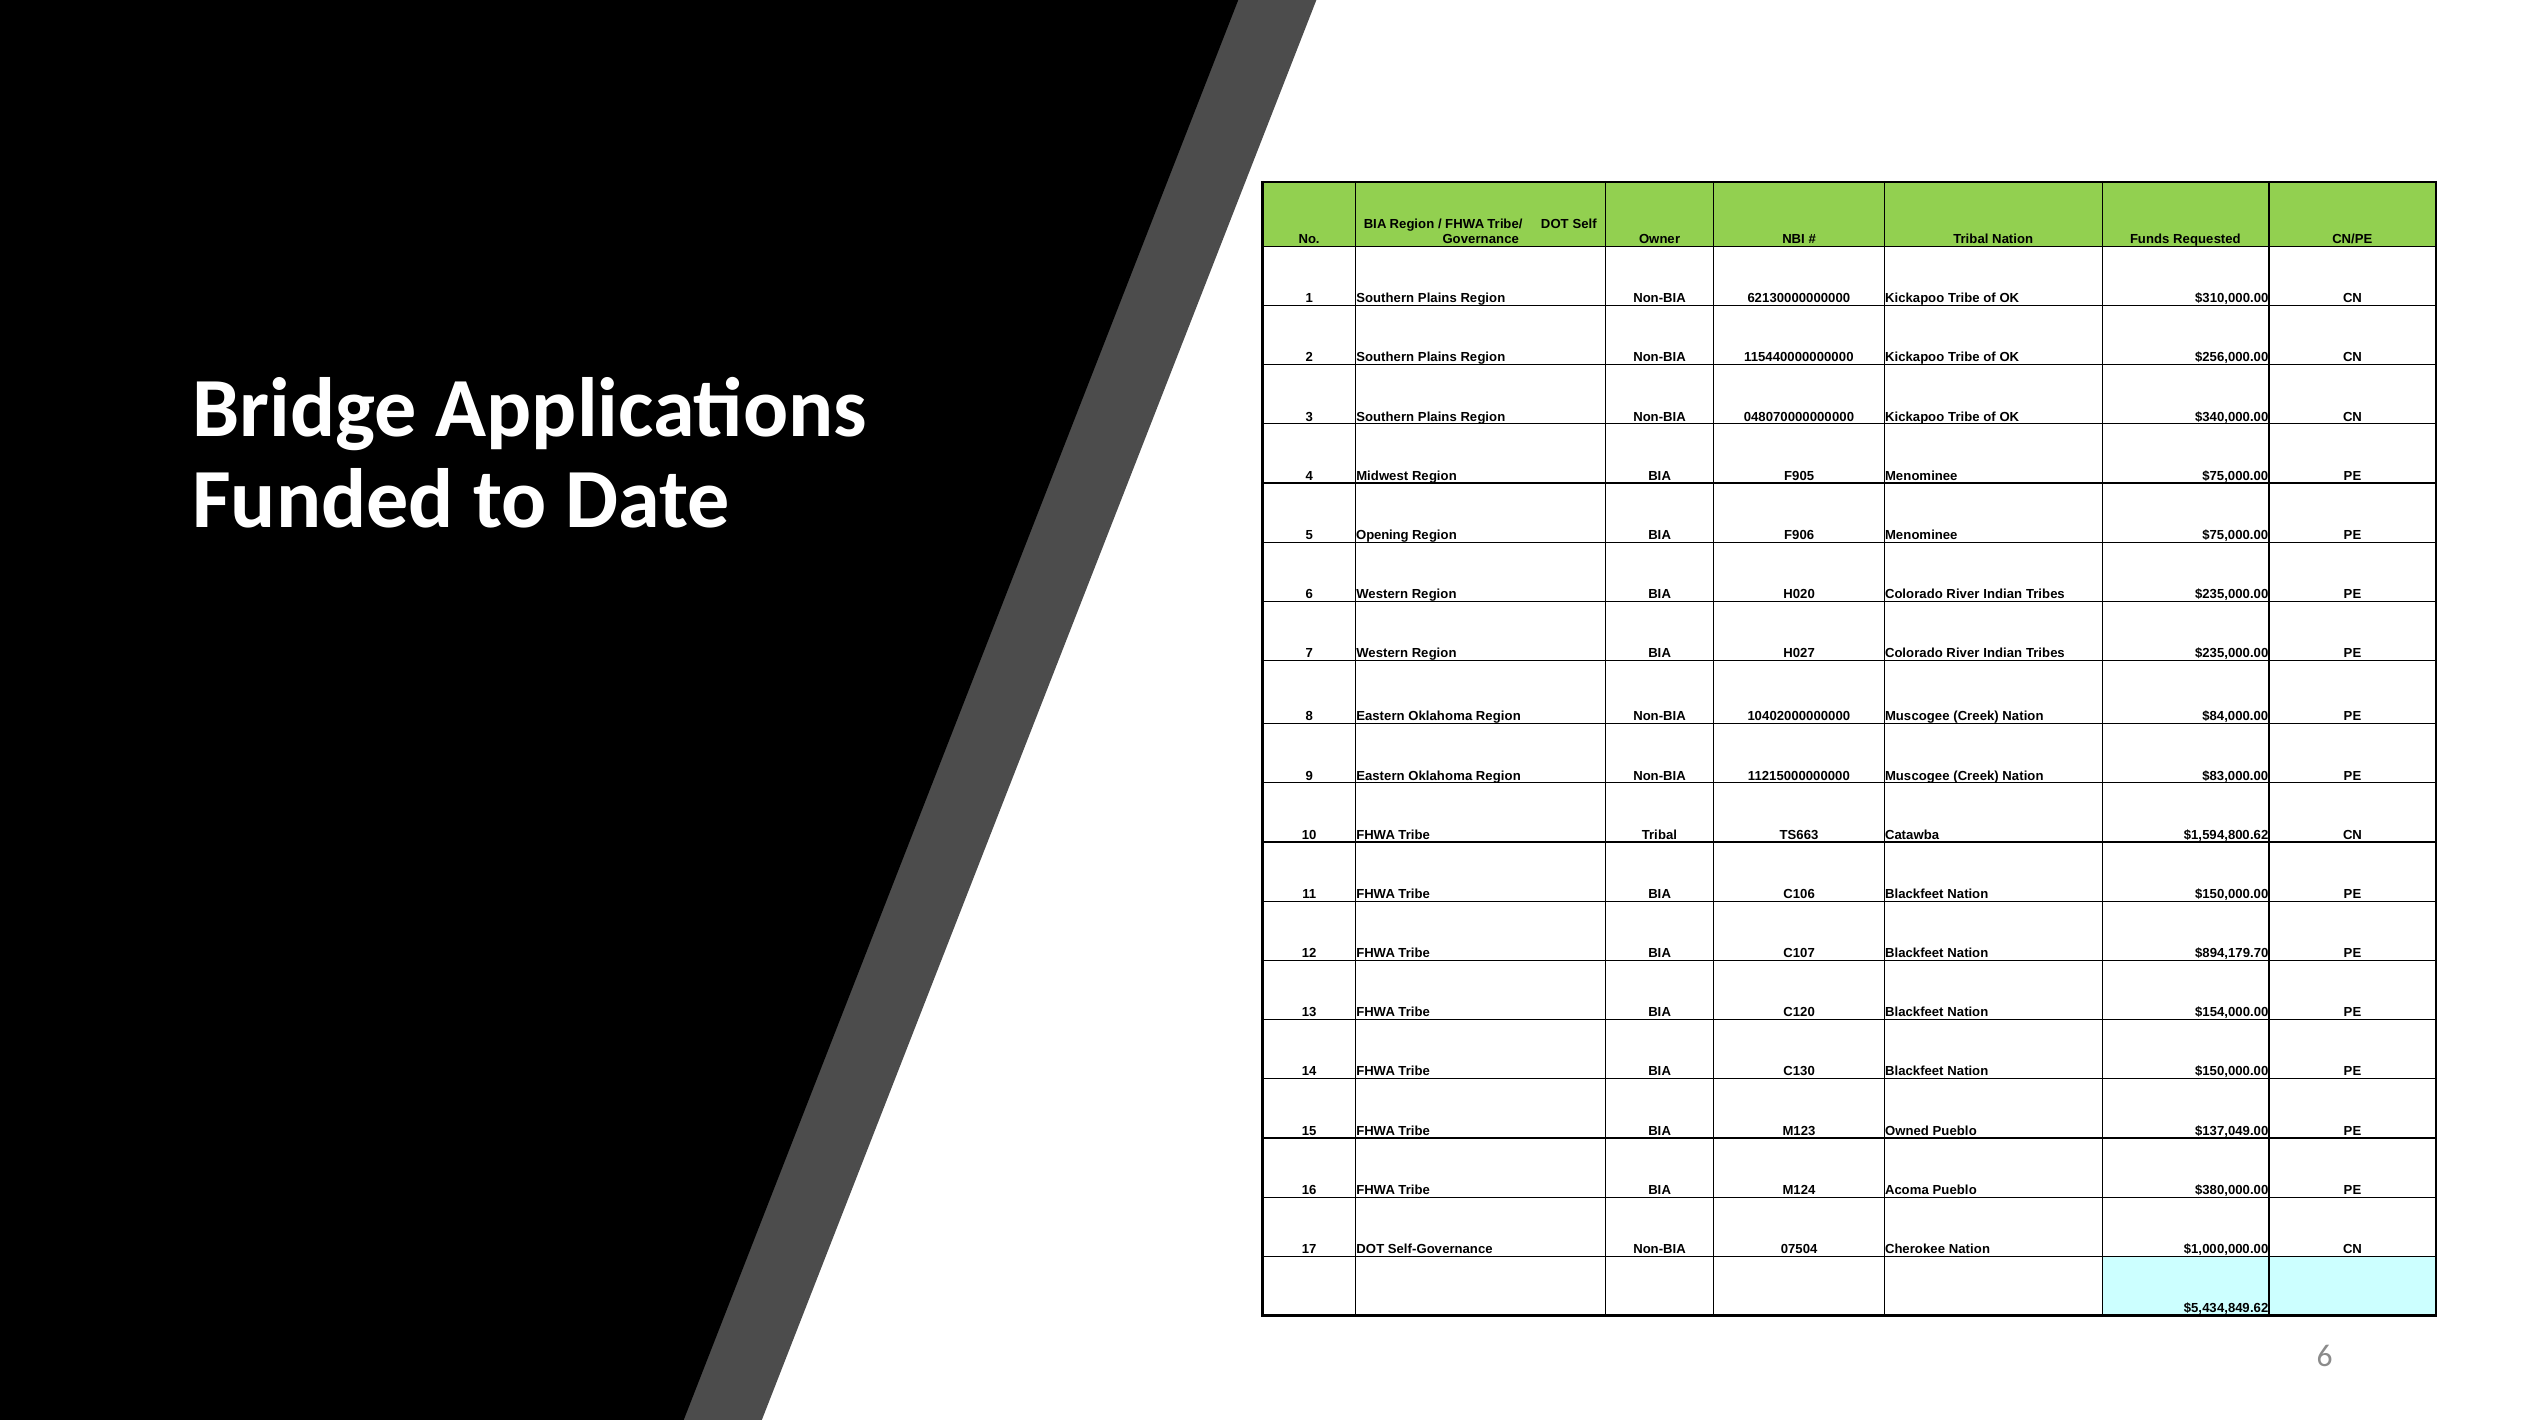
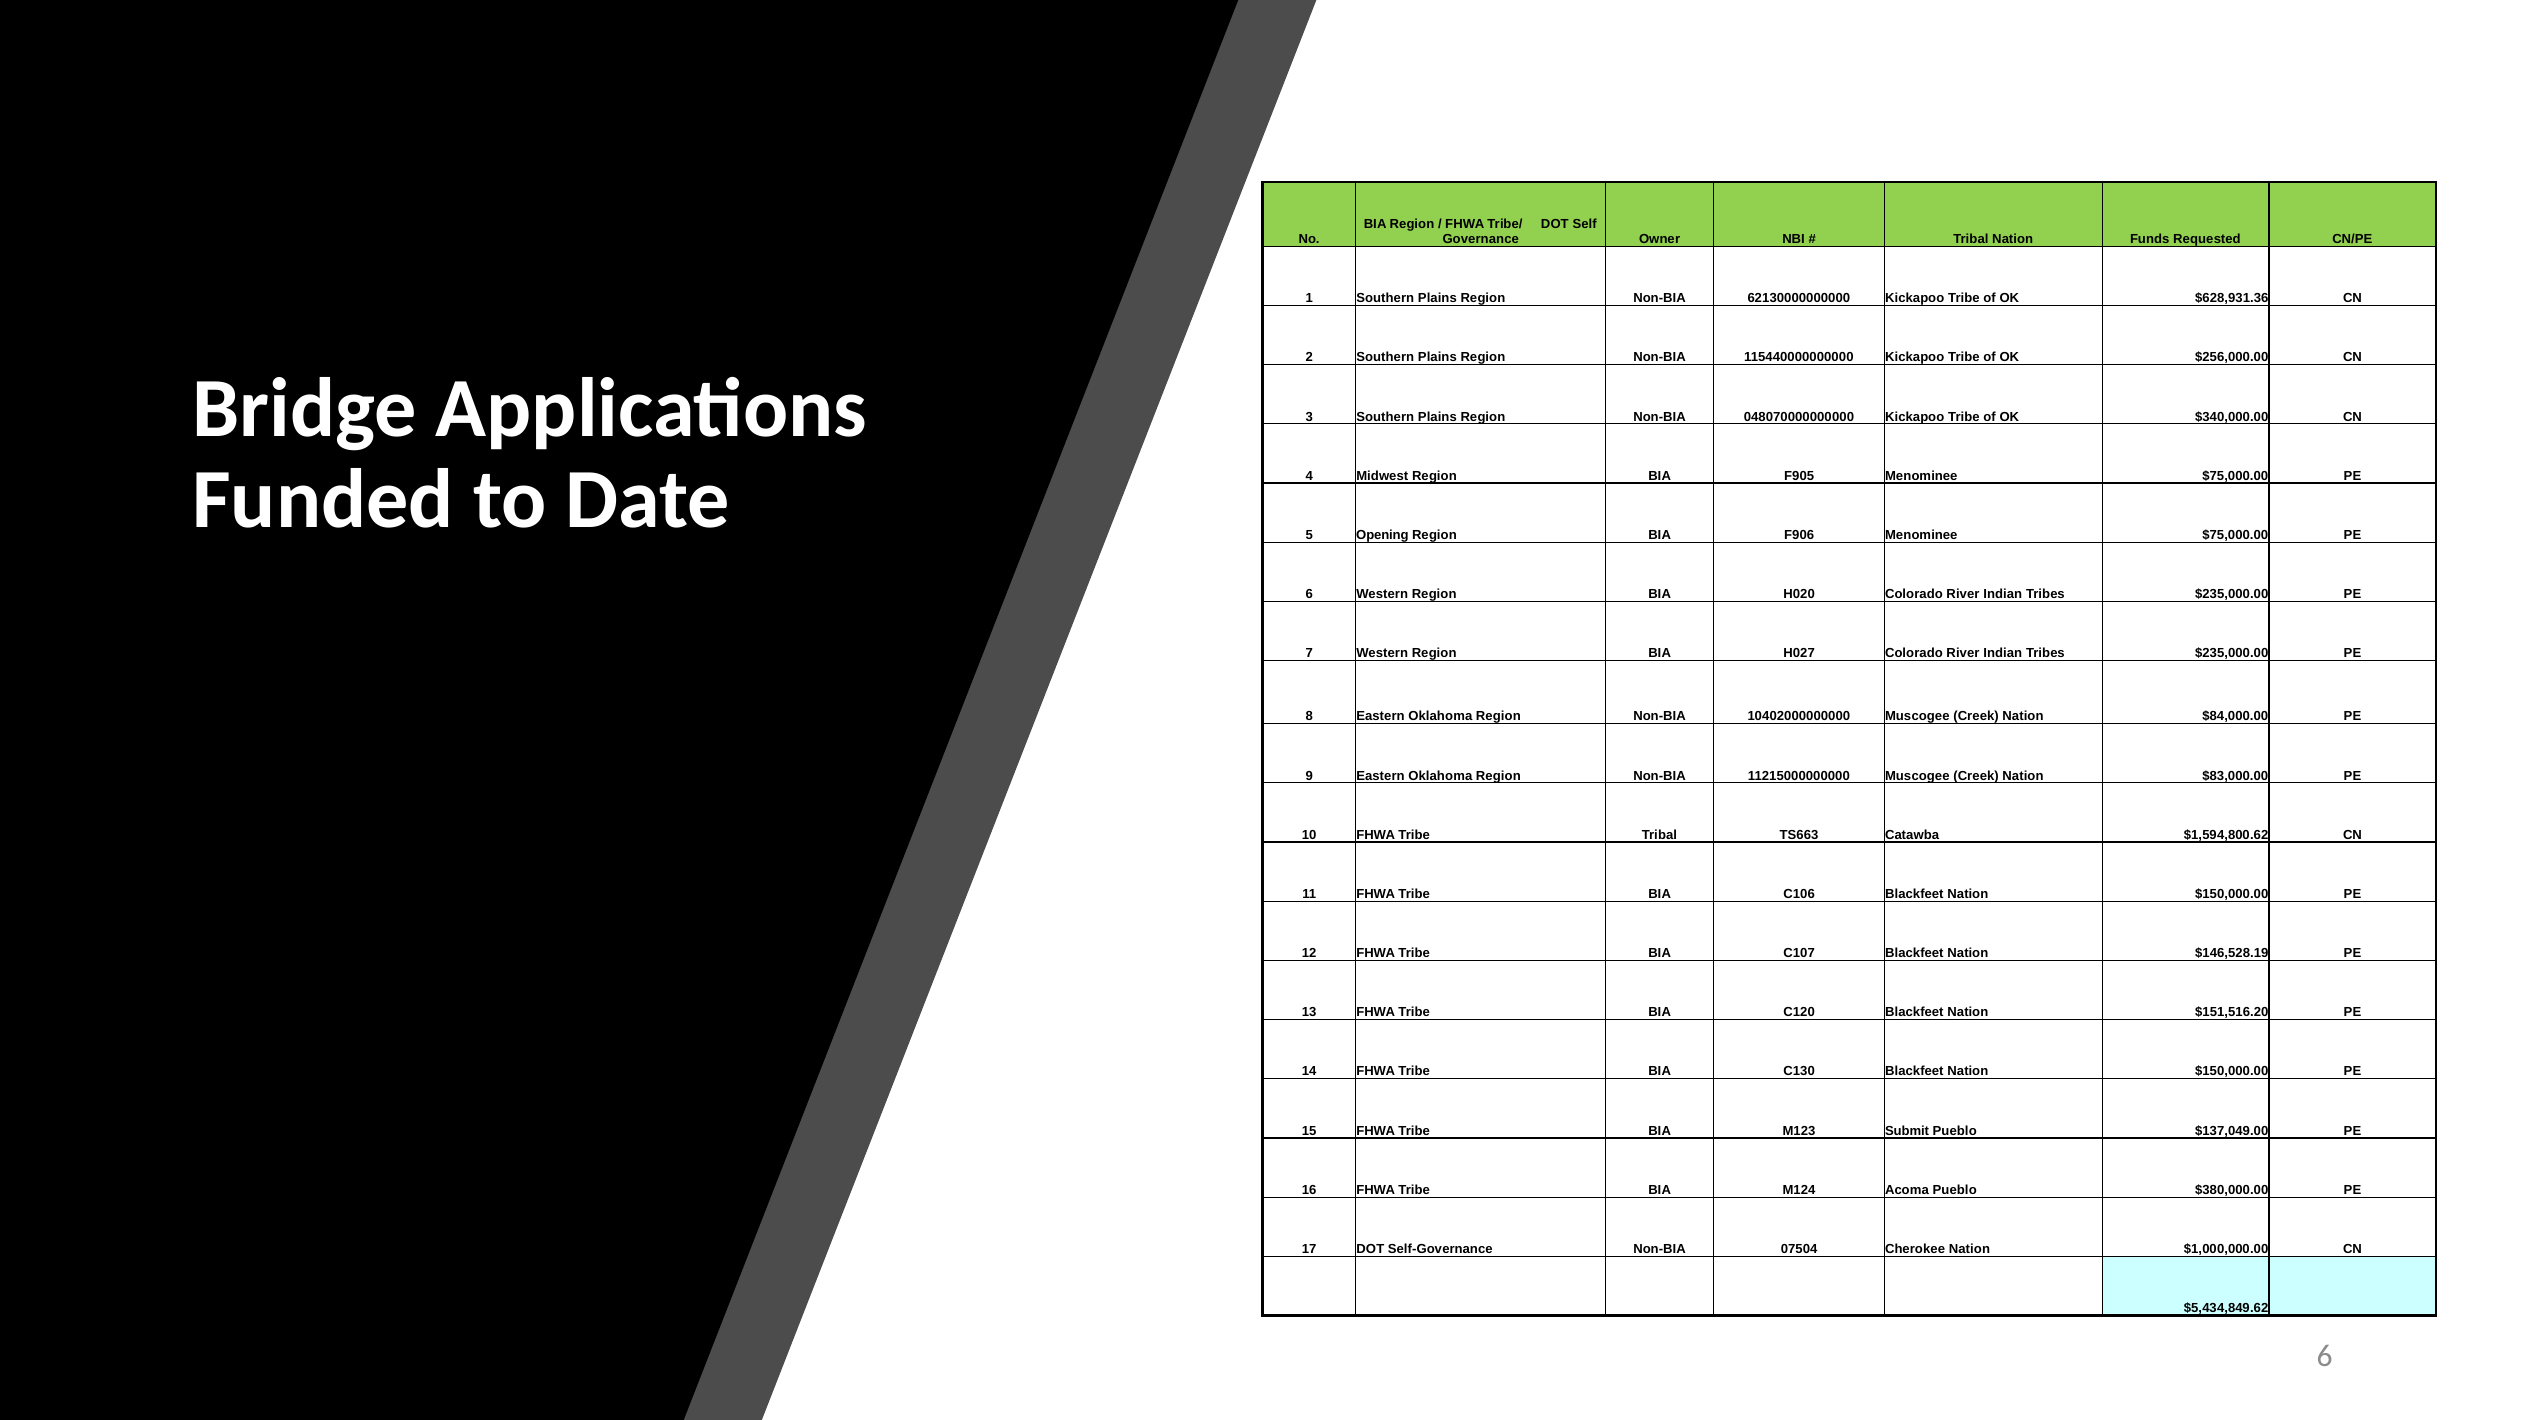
$310,000.00: $310,000.00 -> $628,931.36
$894,179.70: $894,179.70 -> $146,528.19
$154,000.00: $154,000.00 -> $151,516.20
Owned: Owned -> Submit
